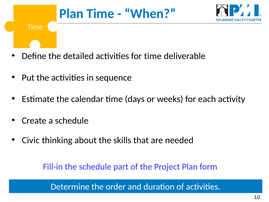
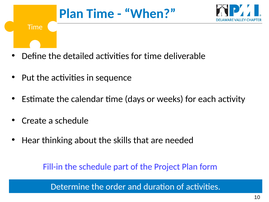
Civic: Civic -> Hear
